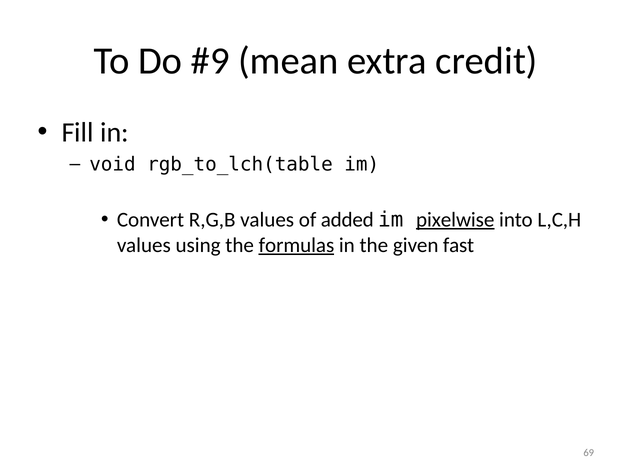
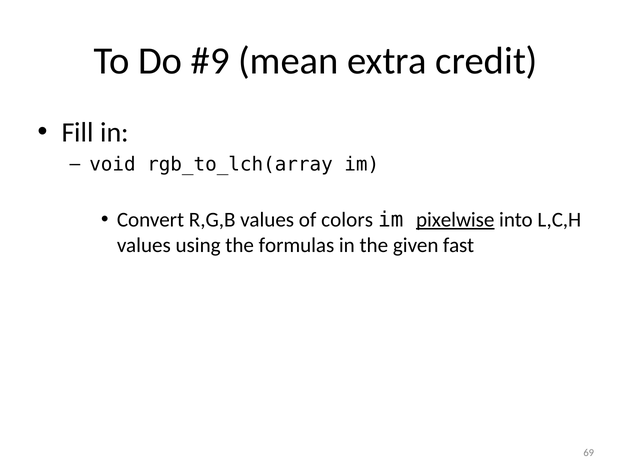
rgb_to_lch(table: rgb_to_lch(table -> rgb_to_lch(array
added: added -> colors
formulas underline: present -> none
